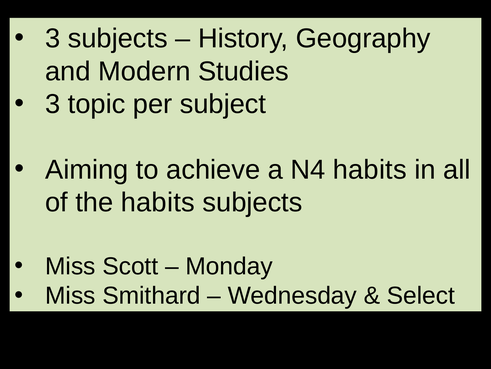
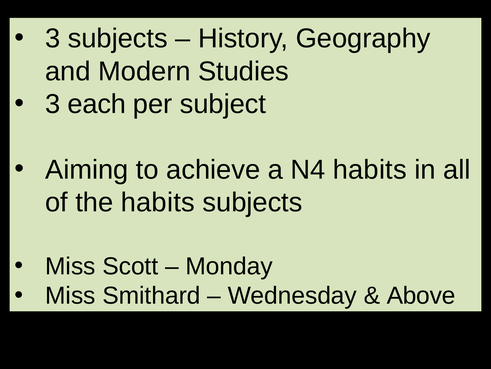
topic: topic -> each
Select: Select -> Above
